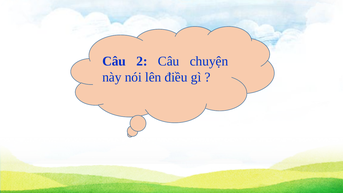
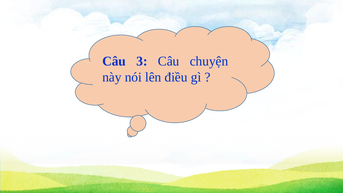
2: 2 -> 3
